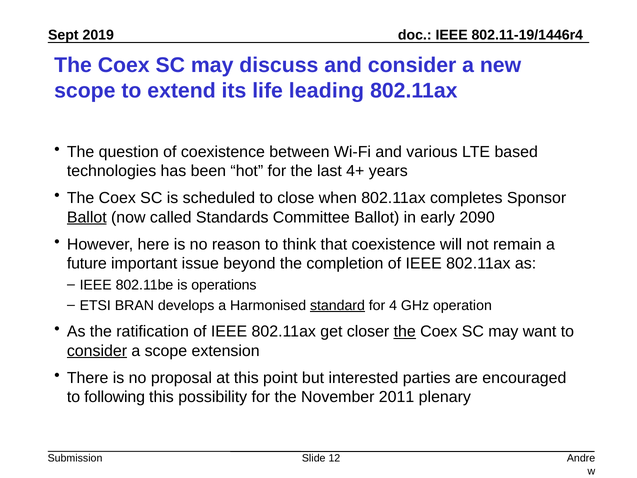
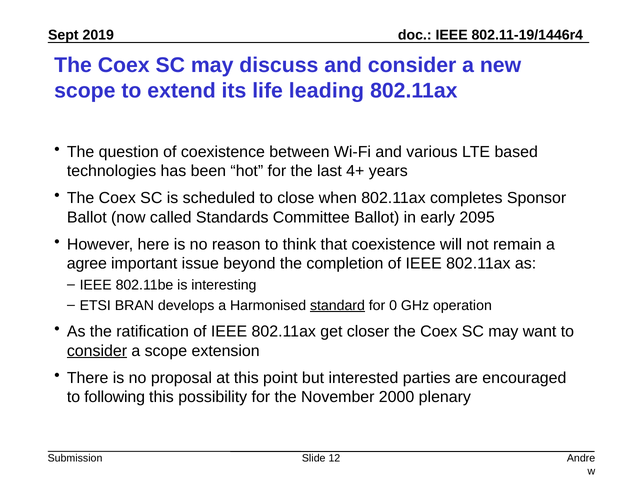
Ballot at (87, 217) underline: present -> none
2090: 2090 -> 2095
future: future -> agree
operations: operations -> interesting
4: 4 -> 0
the at (405, 332) underline: present -> none
2011: 2011 -> 2000
